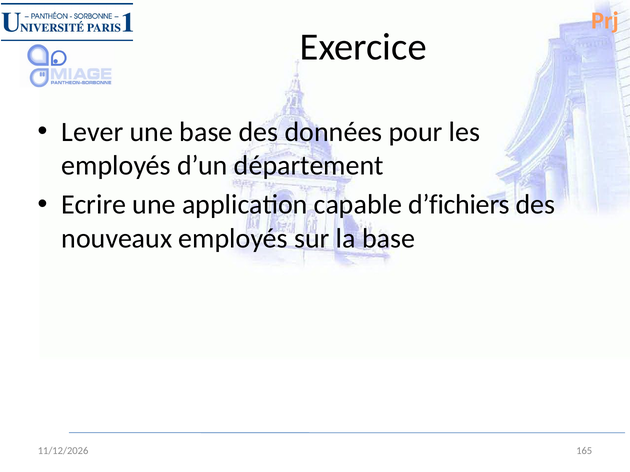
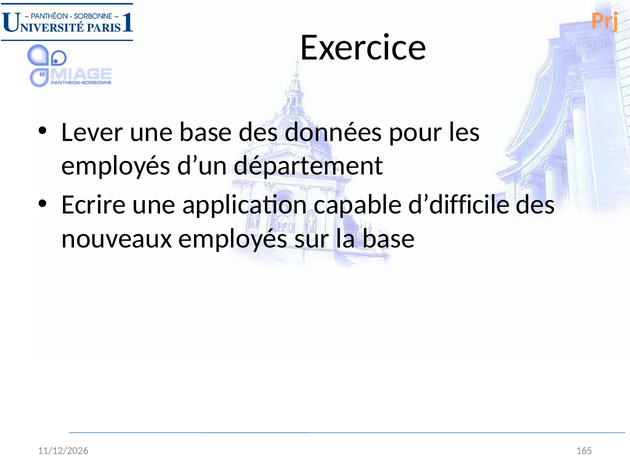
d’fichiers: d’fichiers -> d’difficile
